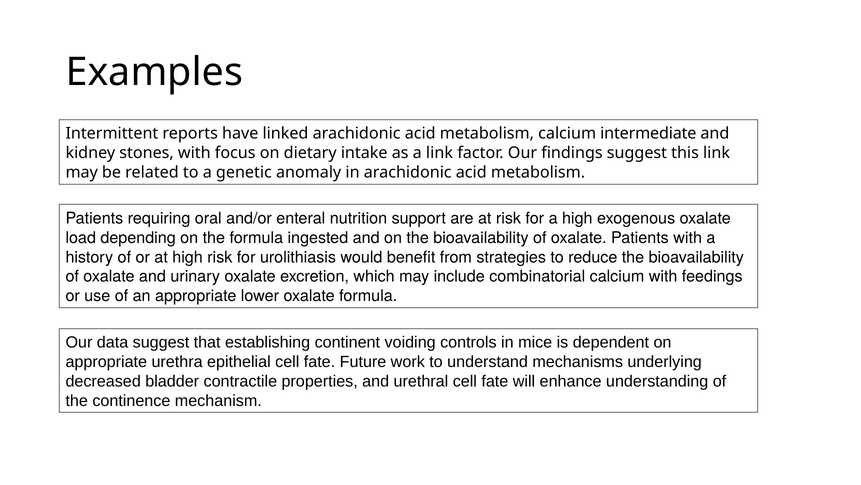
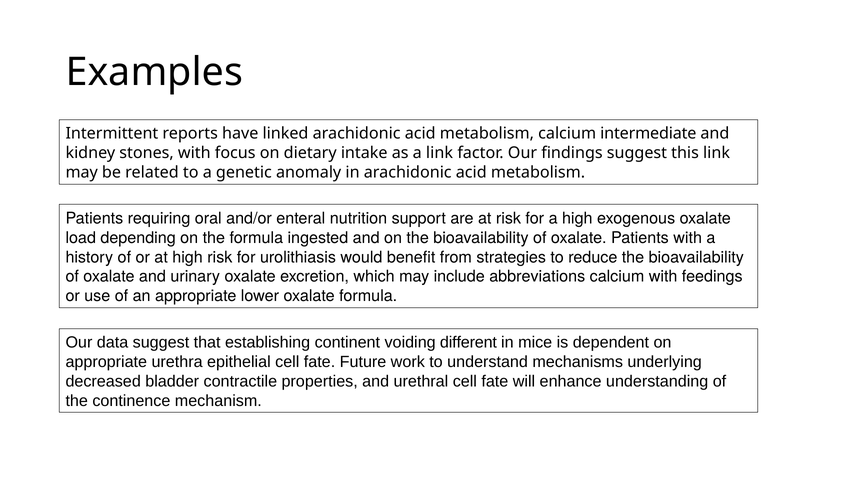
combinatorial: combinatorial -> abbreviations
controls: controls -> different
